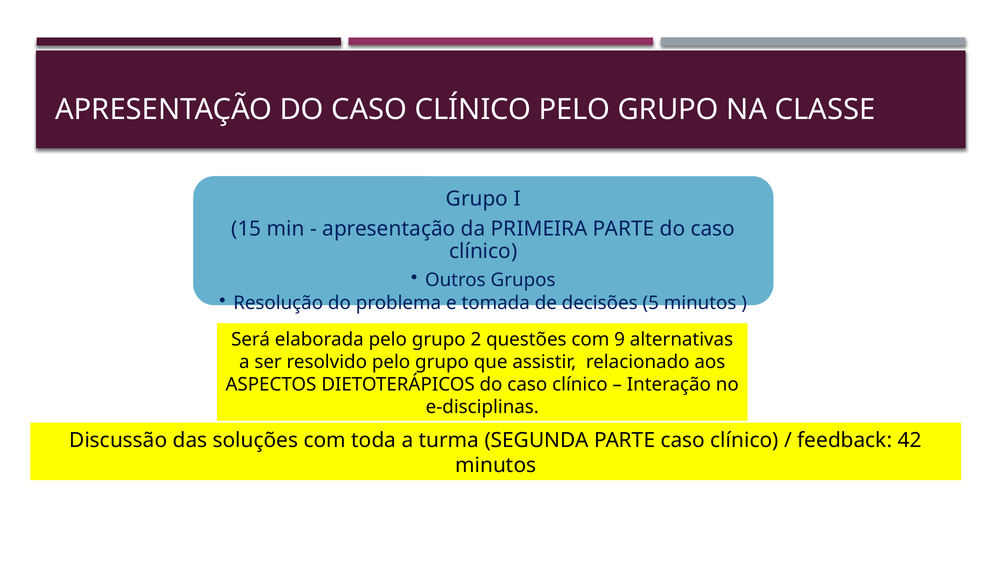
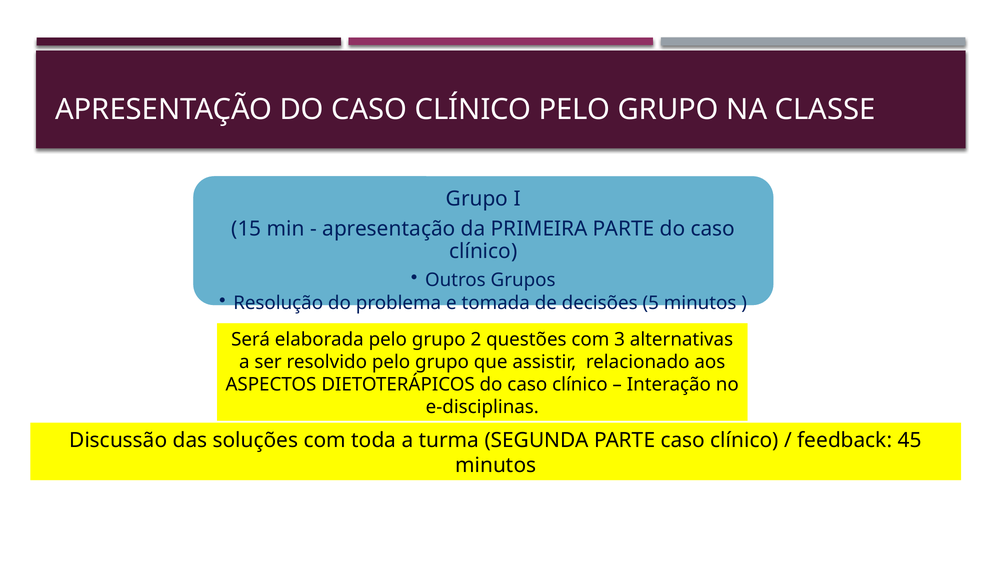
9: 9 -> 3
42: 42 -> 45
